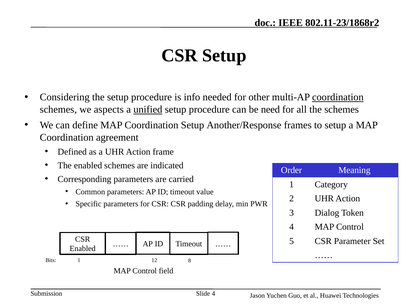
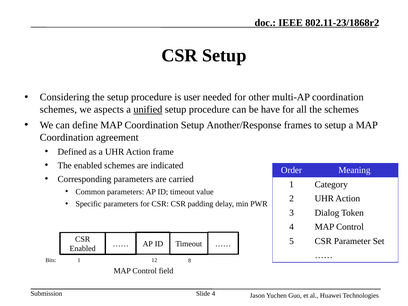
info: info -> user
coordination at (338, 97) underline: present -> none
need: need -> have
